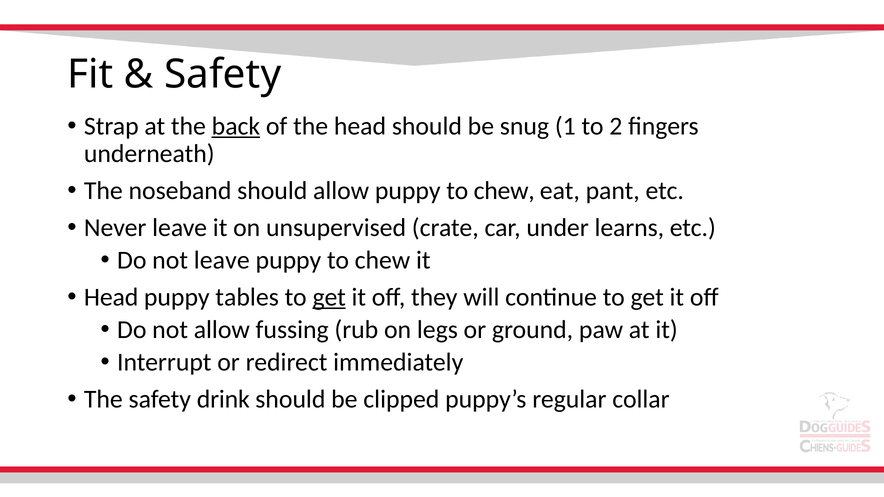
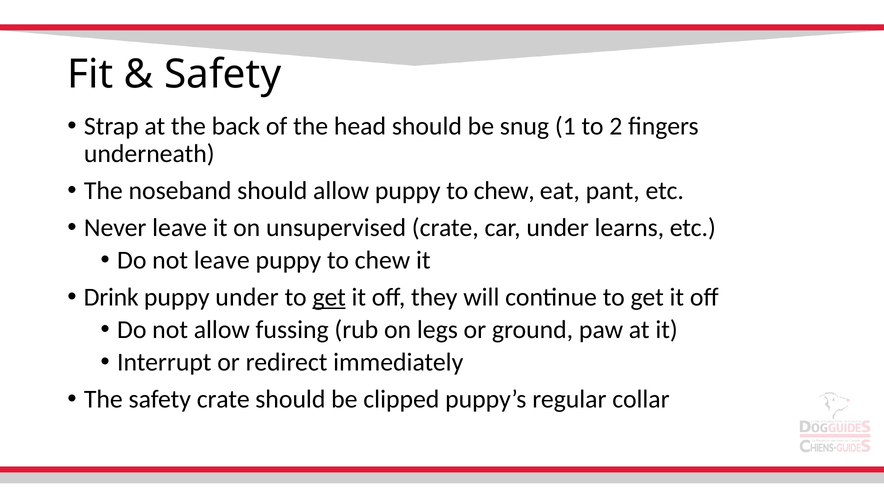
back underline: present -> none
Head at (111, 297): Head -> Drink
puppy tables: tables -> under
safety drink: drink -> crate
